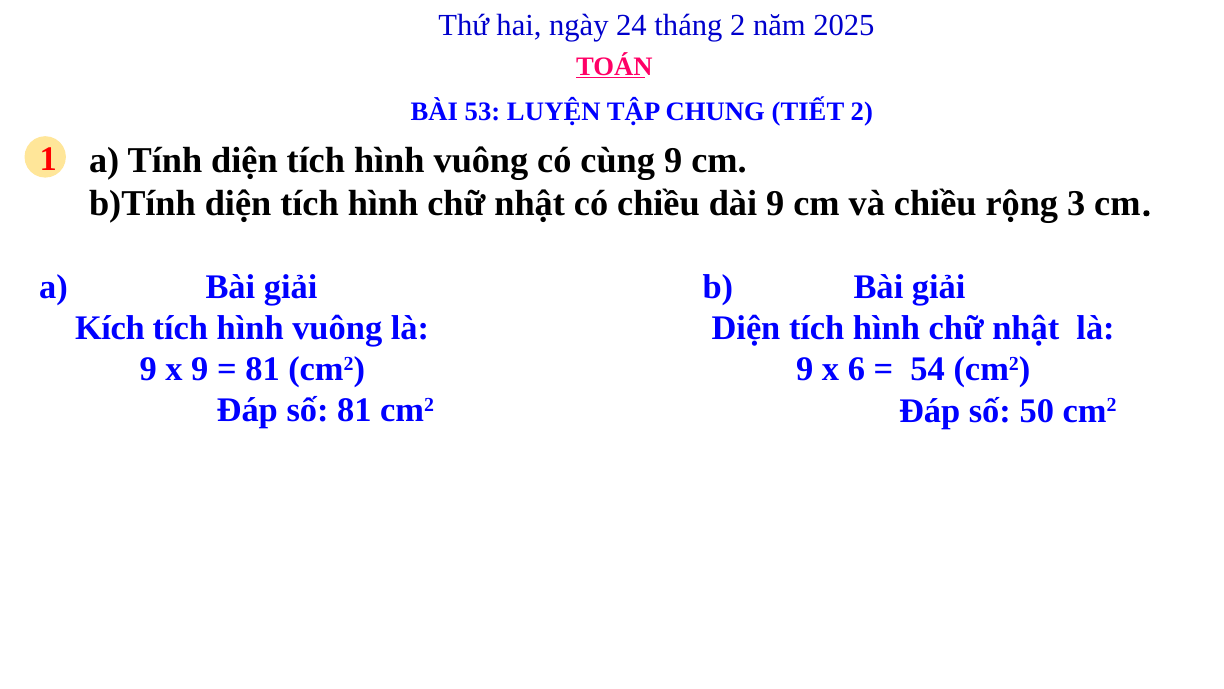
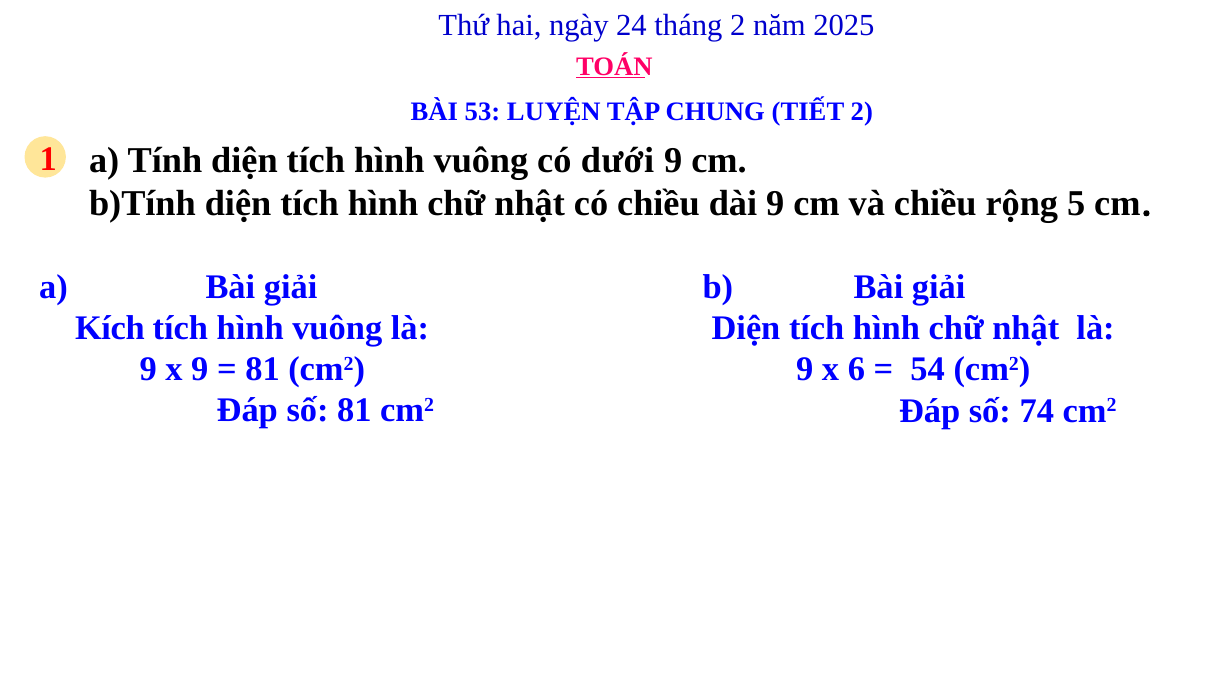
cùng: cùng -> dưới
3: 3 -> 5
50: 50 -> 74
